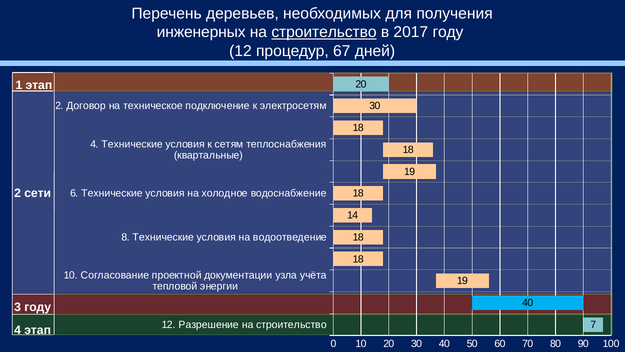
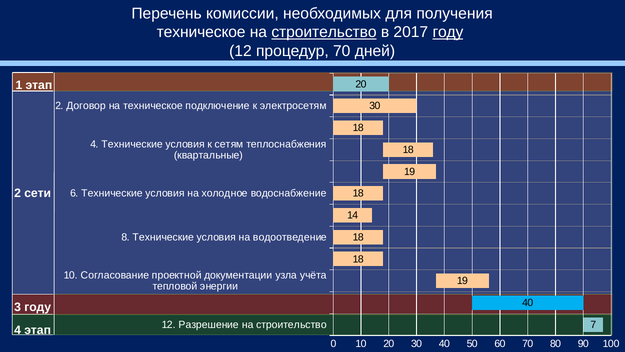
деревьев: деревьев -> комиссии
инженерных at (201, 32): инженерных -> техническое
году at (448, 32) underline: none -> present
процедур 67: 67 -> 70
